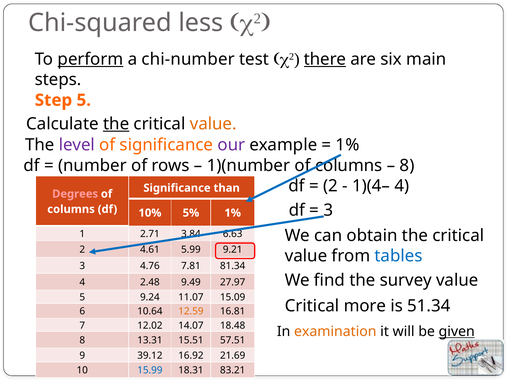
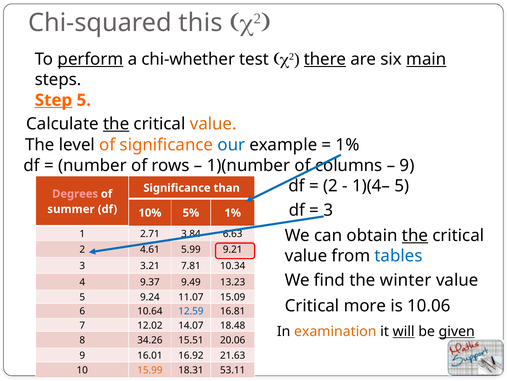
less: less -> this
chi-number: chi-number -> chi-whether
main underline: none -> present
Step underline: none -> present
level colour: purple -> black
our colour: purple -> blue
8 at (407, 165): 8 -> 9
1)(4– 4: 4 -> 5
columns at (71, 209): columns -> summer
the at (415, 235) underline: none -> present
4.76: 4.76 -> 3.21
81.34: 81.34 -> 10.34
survey: survey -> winter
2.48: 2.48 -> 9.37
27.97: 27.97 -> 13.23
51.34: 51.34 -> 10.06
12.59 colour: orange -> blue
will underline: none -> present
13.31: 13.31 -> 34.26
57.51: 57.51 -> 20.06
39.12: 39.12 -> 16.01
21.69: 21.69 -> 21.63
15.99 colour: blue -> orange
83.21: 83.21 -> 53.11
